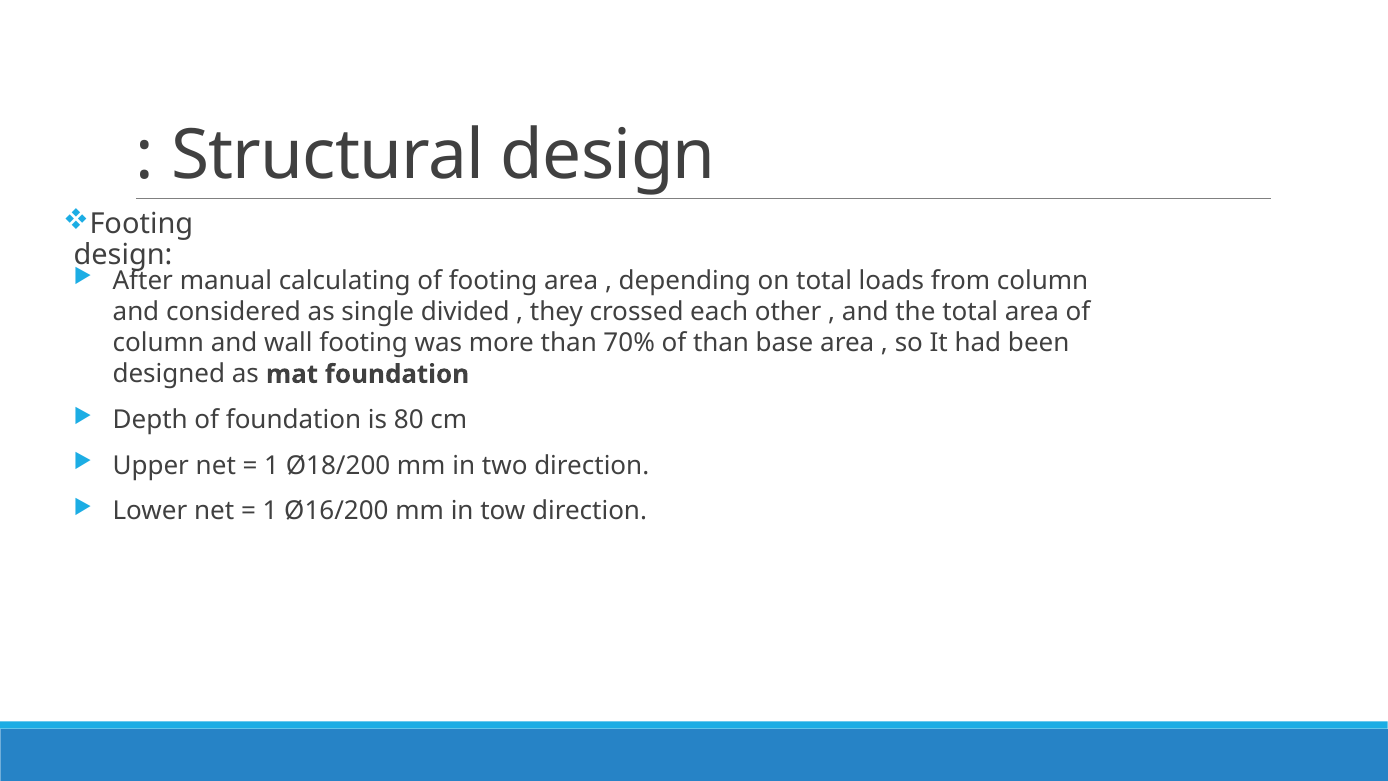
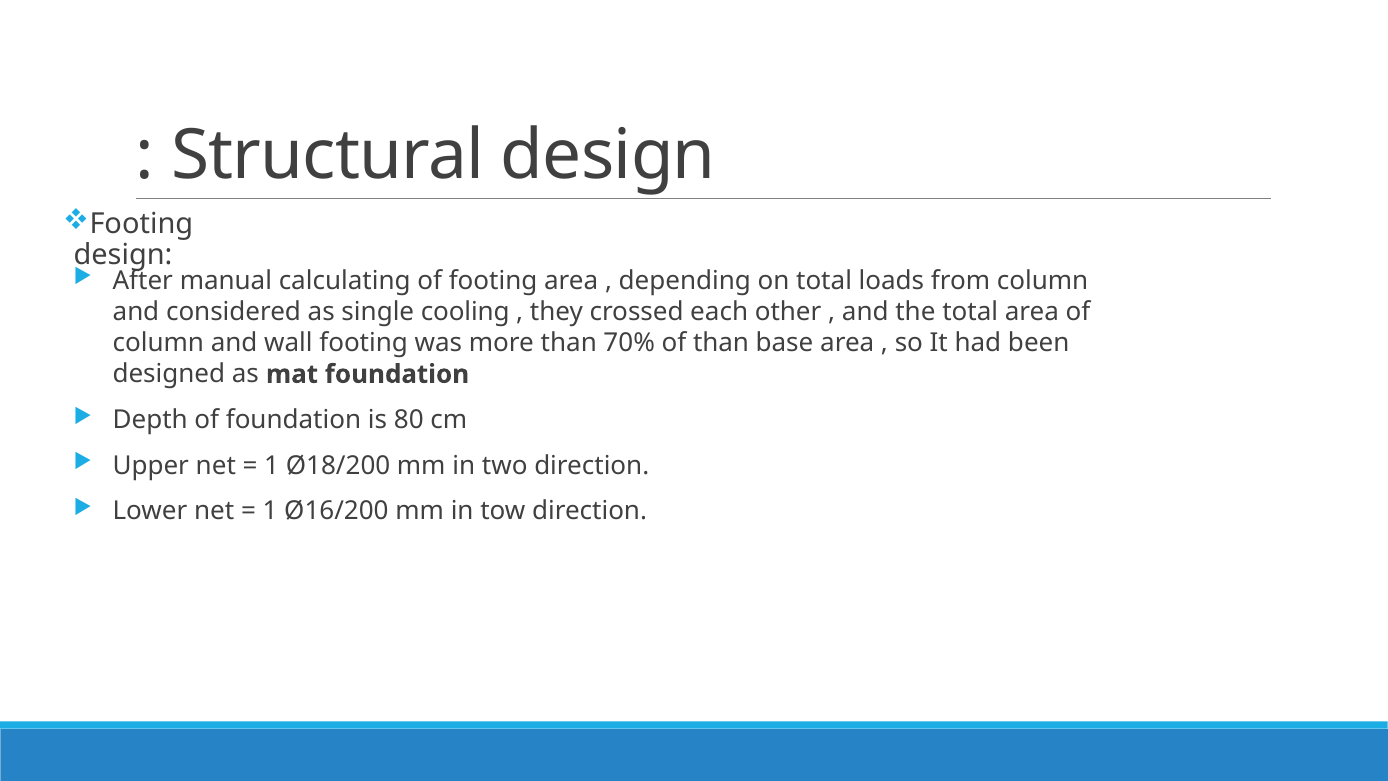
divided: divided -> cooling
